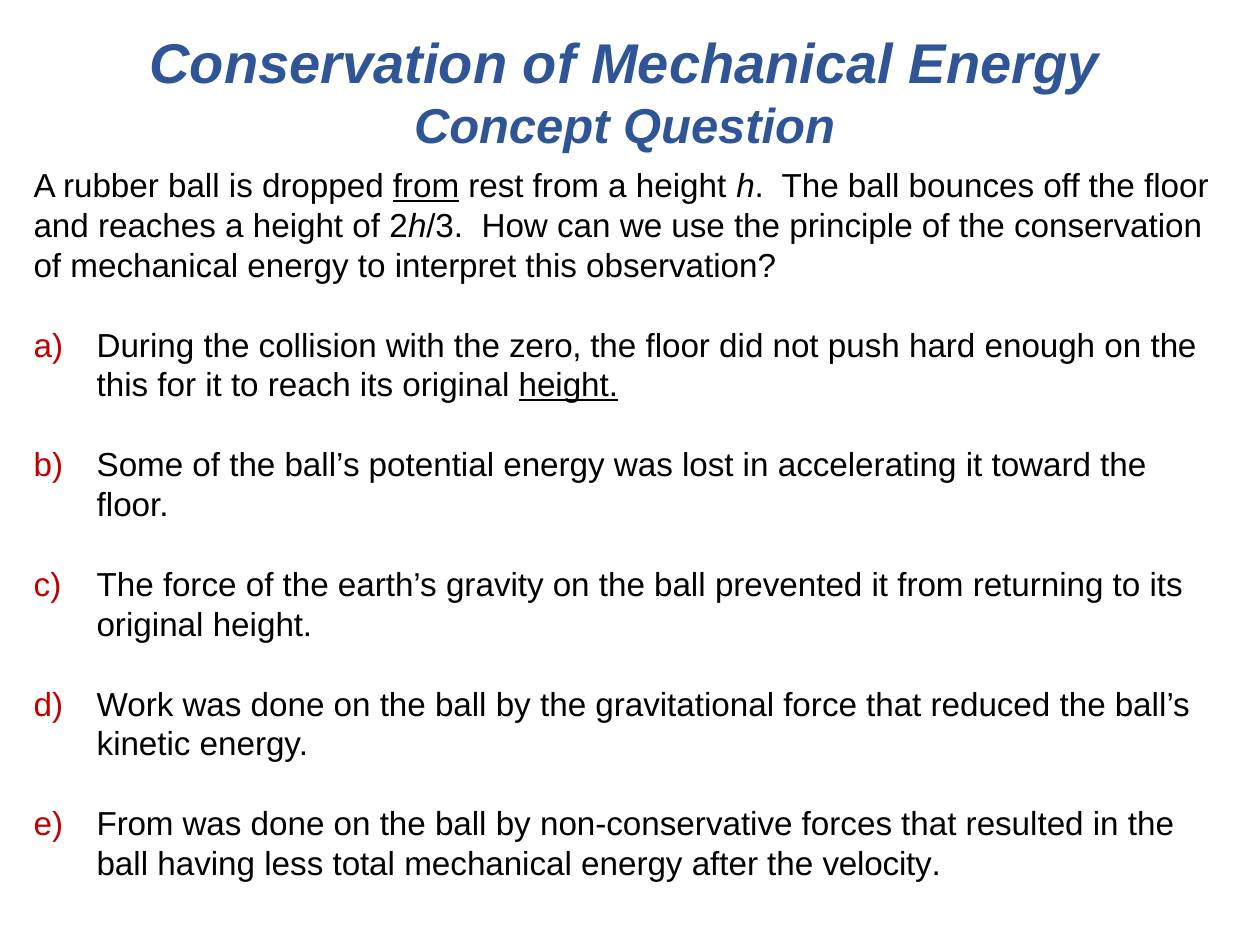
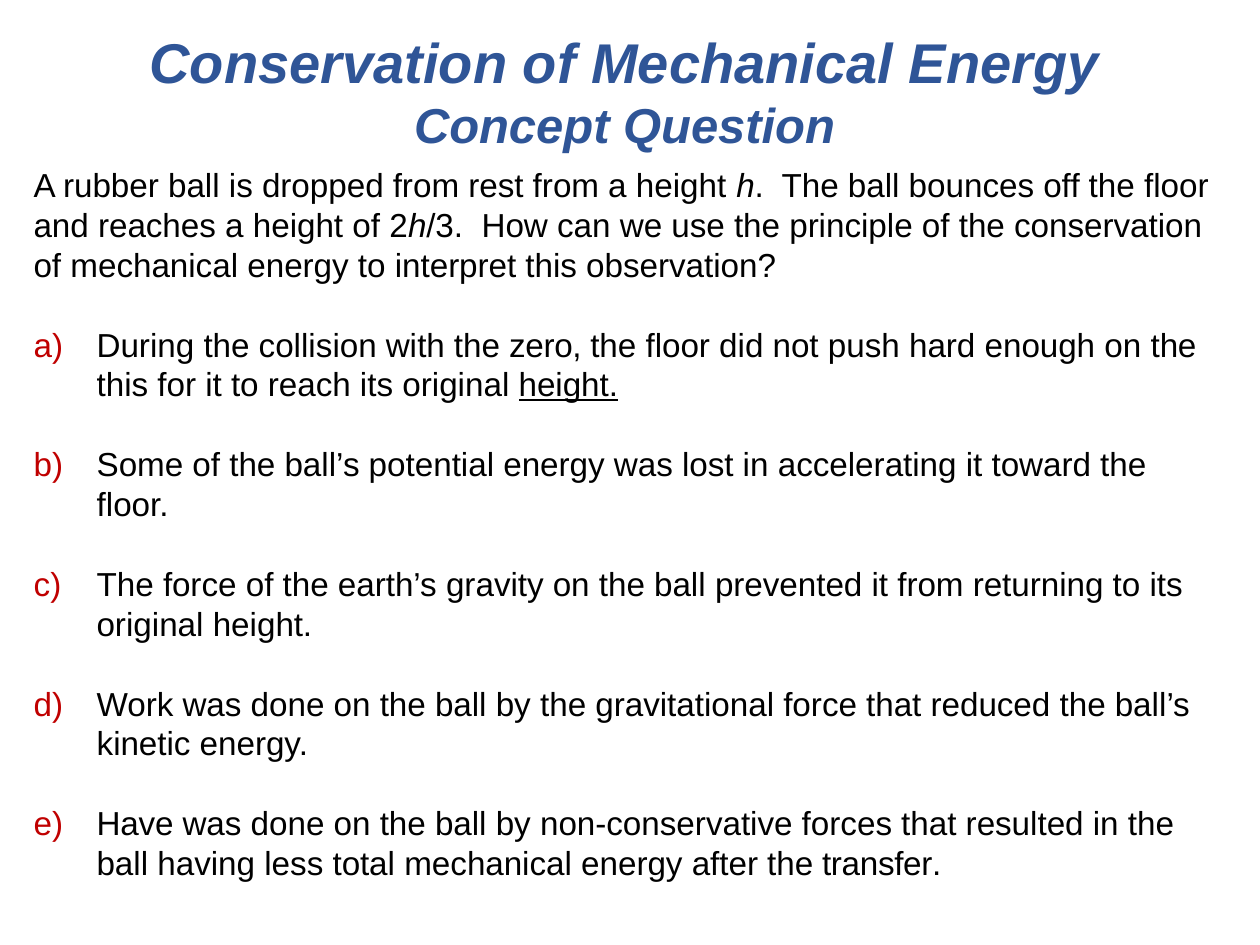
from at (426, 187) underline: present -> none
From at (135, 825): From -> Have
velocity: velocity -> transfer
